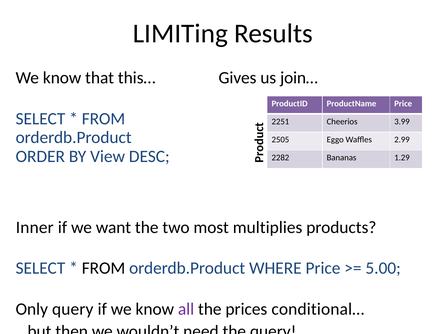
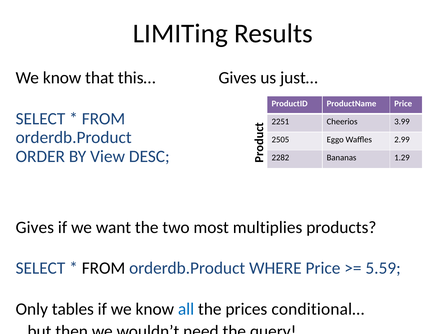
join…: join… -> just…
Inner at (35, 228): Inner -> Gives
5.00: 5.00 -> 5.59
Only query: query -> tables
all colour: purple -> blue
